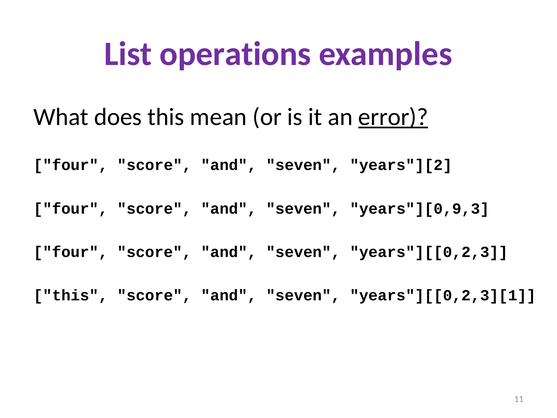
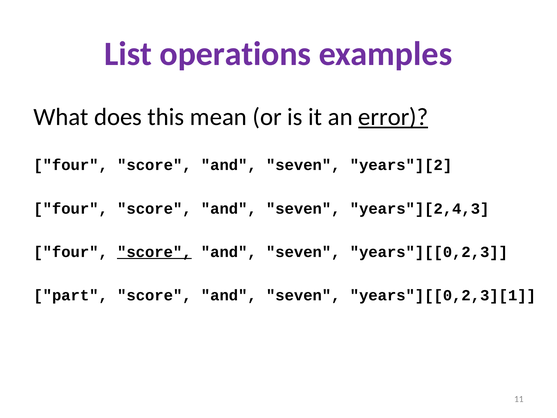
years"][0,9,3: years"][0,9,3 -> years"][2,4,3
score at (154, 252) underline: none -> present
this at (71, 295): this -> part
